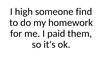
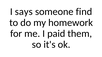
high: high -> says
